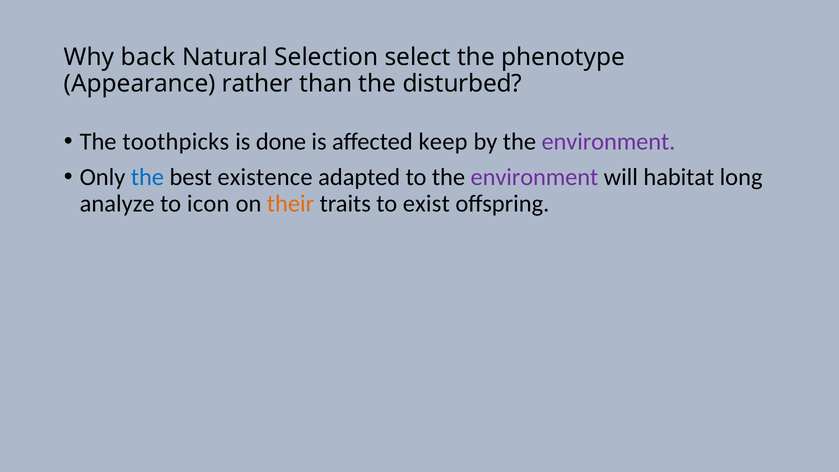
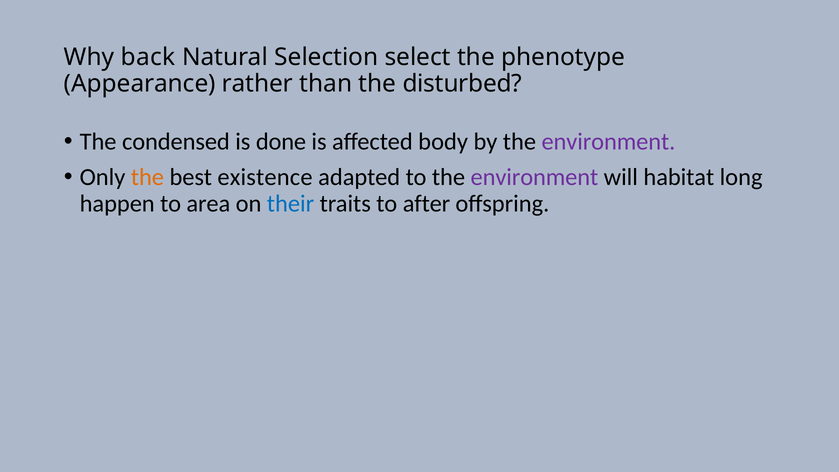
toothpicks: toothpicks -> condensed
keep: keep -> body
the at (147, 177) colour: blue -> orange
analyze: analyze -> happen
icon: icon -> area
their colour: orange -> blue
exist: exist -> after
